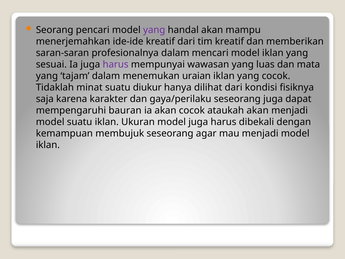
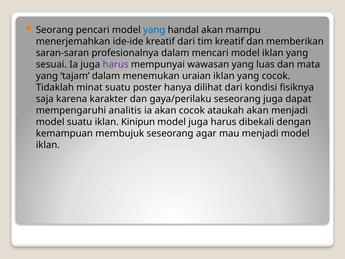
yang at (154, 30) colour: purple -> blue
diukur: diukur -> poster
bauran: bauran -> analitis
Ukuran: Ukuran -> Kinipun
